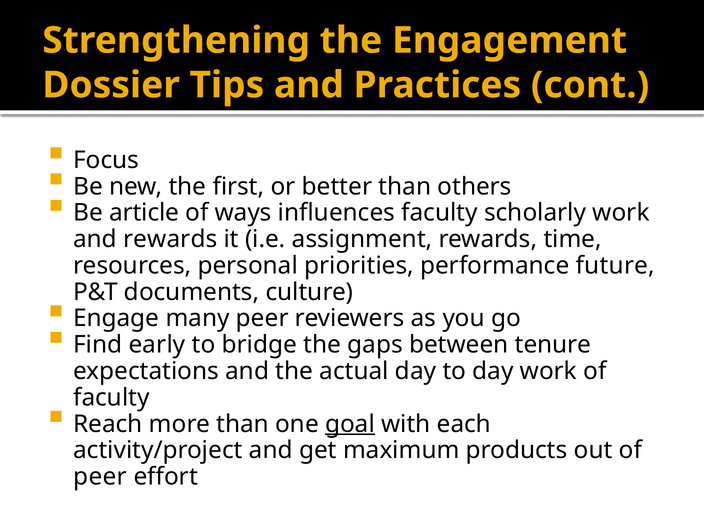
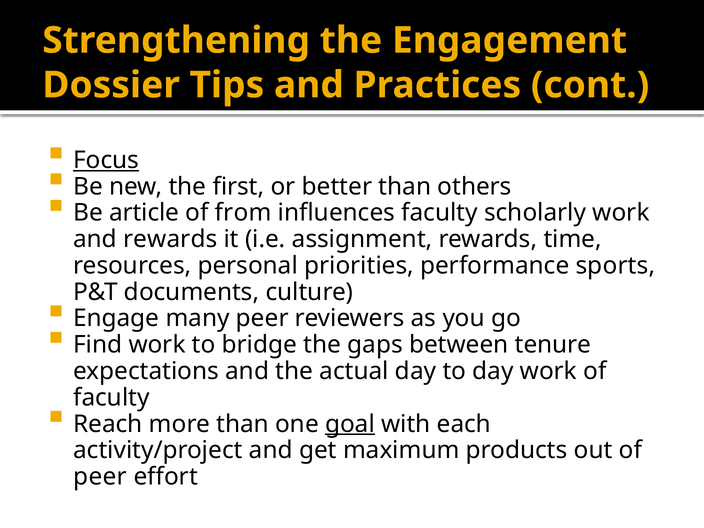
Focus underline: none -> present
ways: ways -> from
future: future -> sports
Find early: early -> work
